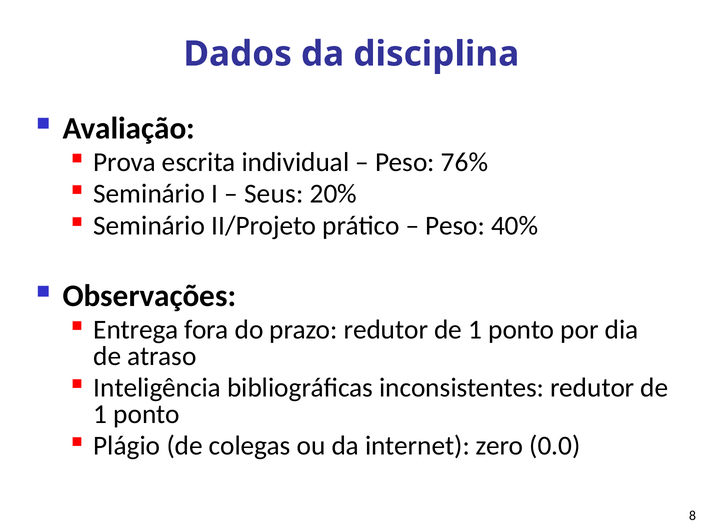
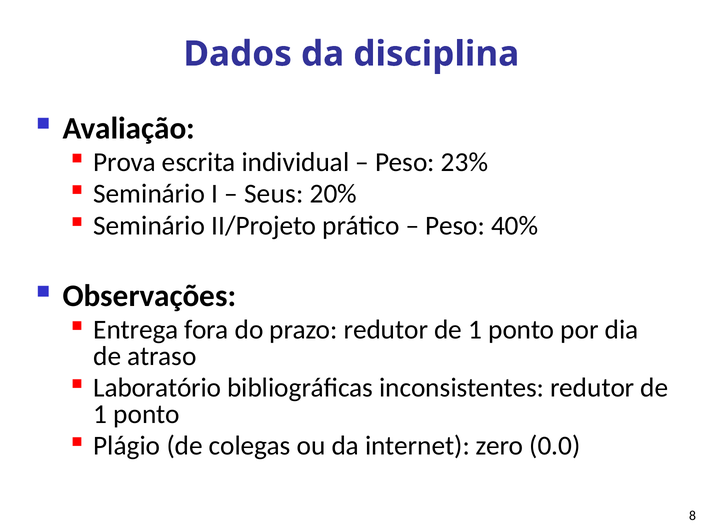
76%: 76% -> 23%
Inteligência: Inteligência -> Laboratório
